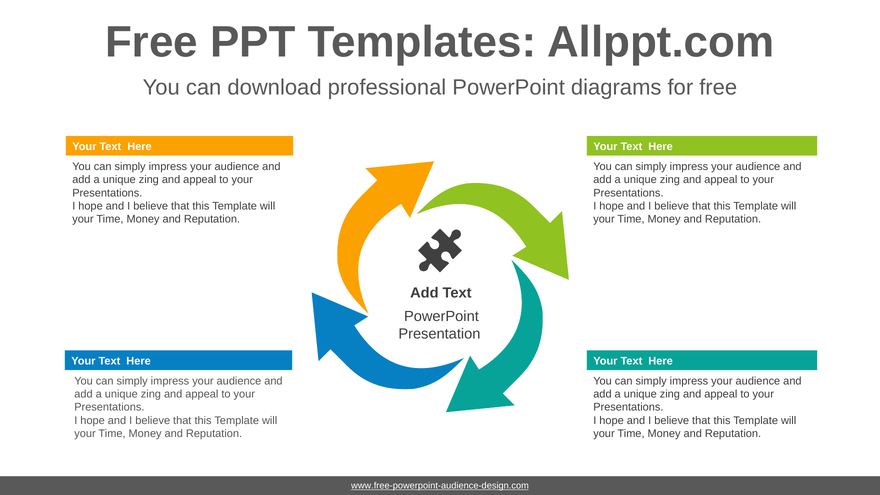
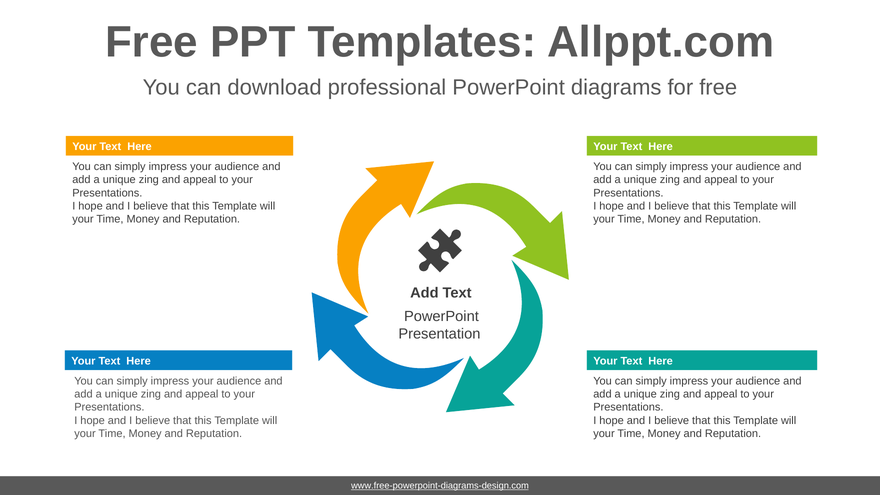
www.free-powerpoint-audience-design.com: www.free-powerpoint-audience-design.com -> www.free-powerpoint-diagrams-design.com
